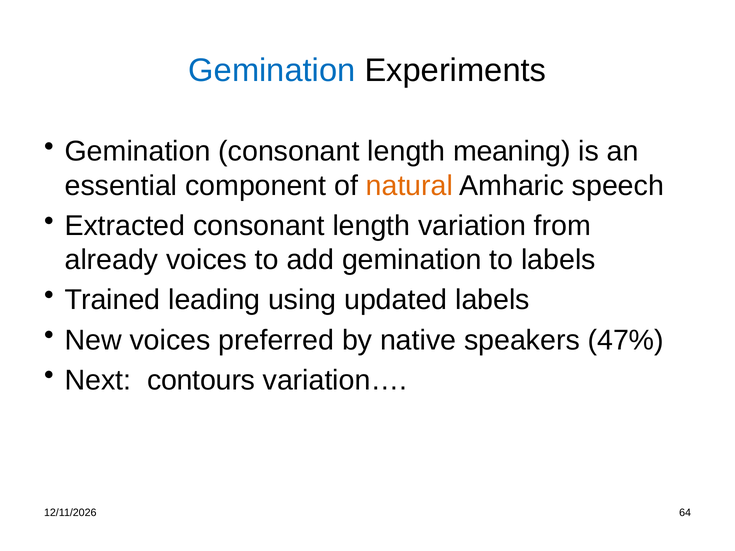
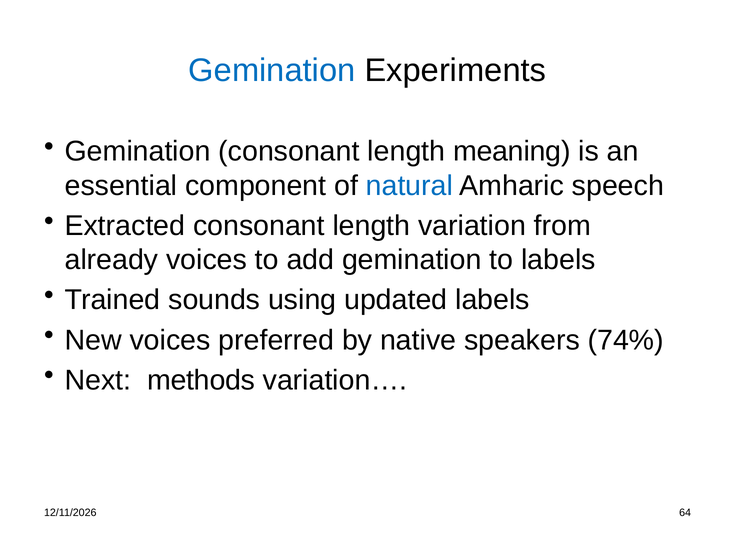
natural colour: orange -> blue
leading: leading -> sounds
47%: 47% -> 74%
contours: contours -> methods
